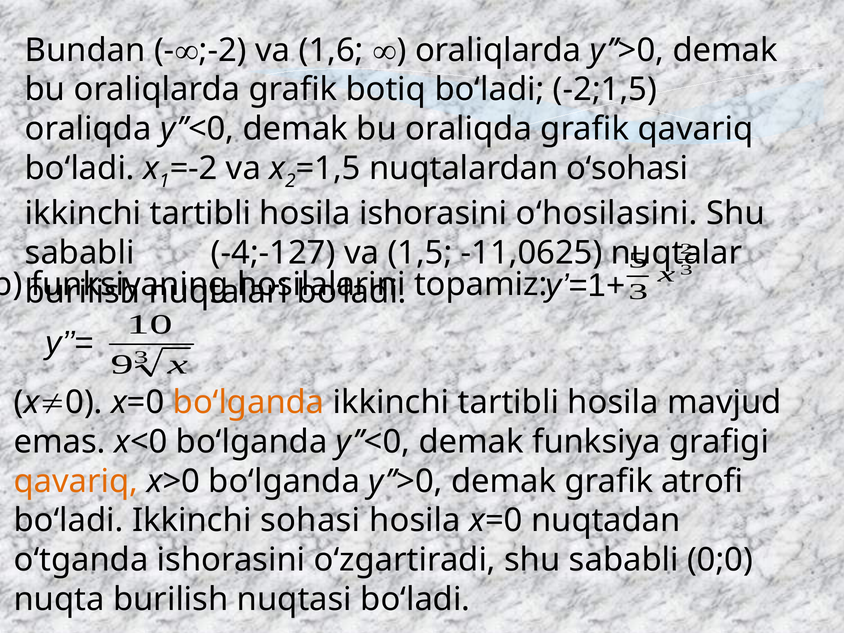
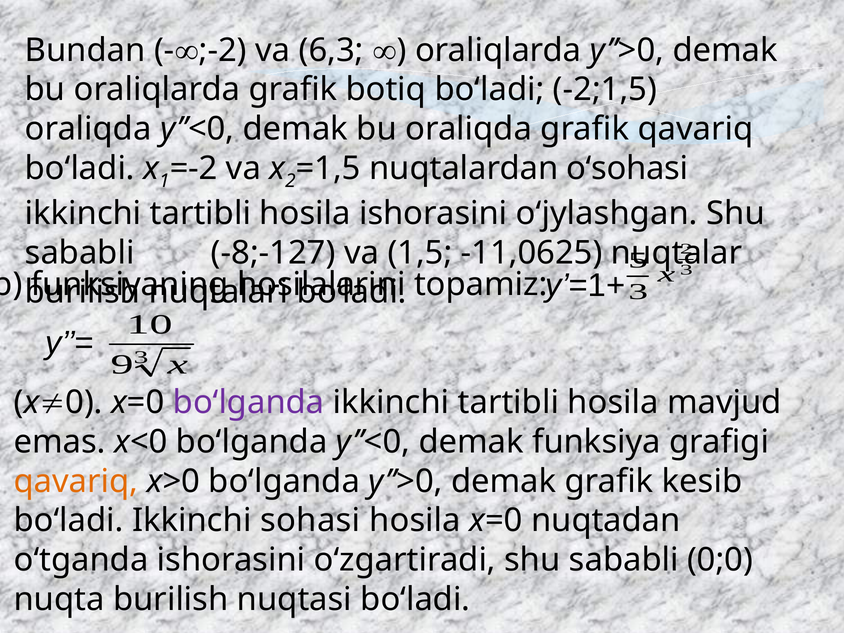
1,6: 1,6 -> 6,3
o‘hosilasini: o‘hosilasini -> o‘jylashgan
-4;-127: -4;-127 -> -8;-127
bo‘lganda at (249, 402) colour: orange -> purple
atrofi: atrofi -> kesib
